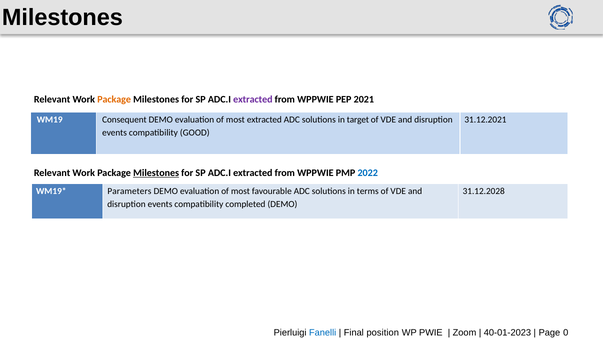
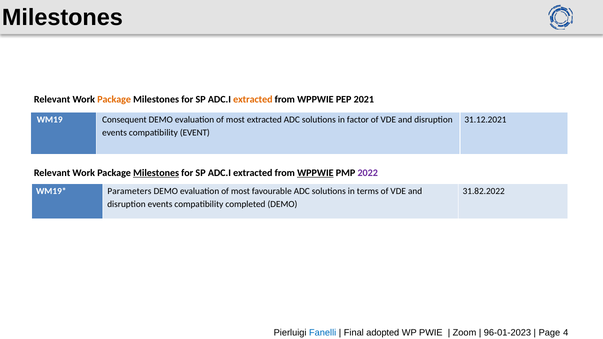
extracted at (253, 99) colour: purple -> orange
target: target -> factor
GOOD: GOOD -> EVENT
WPPWIE at (315, 173) underline: none -> present
2022 colour: blue -> purple
31.12.2028: 31.12.2028 -> 31.82.2022
position: position -> adopted
40-01-2023: 40-01-2023 -> 96-01-2023
0: 0 -> 4
